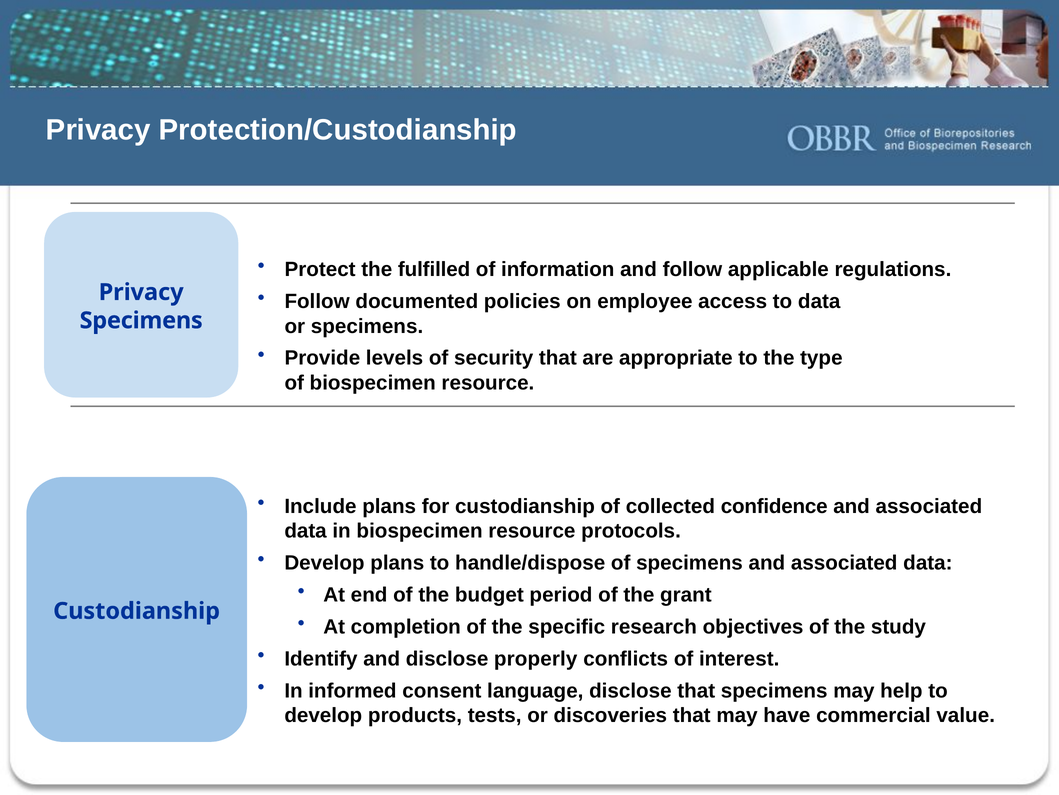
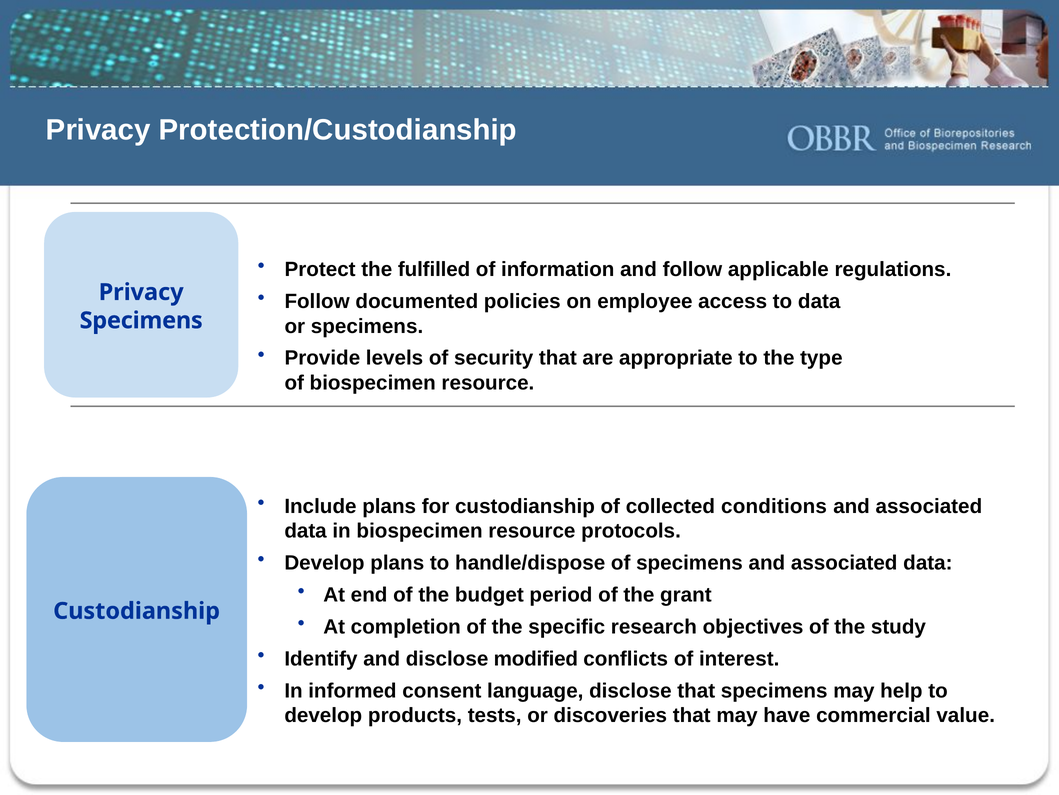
confidence: confidence -> conditions
properly: properly -> modified
